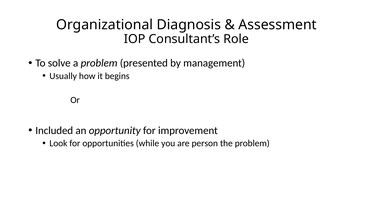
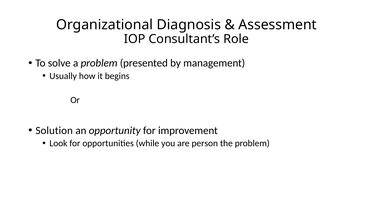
Included: Included -> Solution
